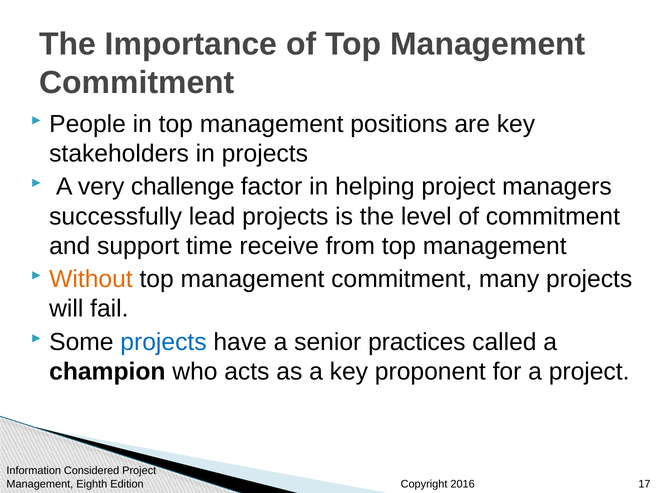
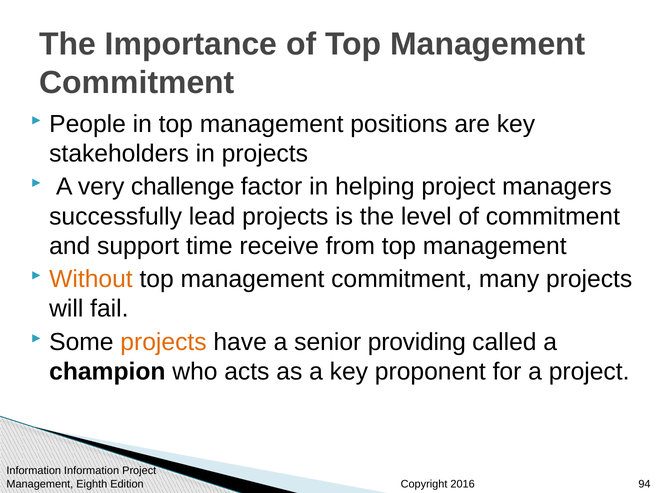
projects at (163, 342) colour: blue -> orange
practices: practices -> providing
Information Considered: Considered -> Information
17: 17 -> 94
